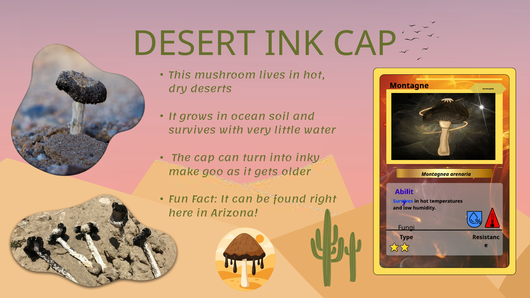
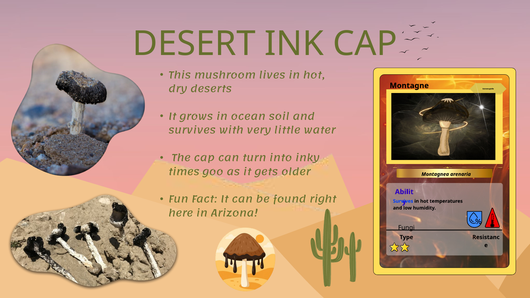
make: make -> times
